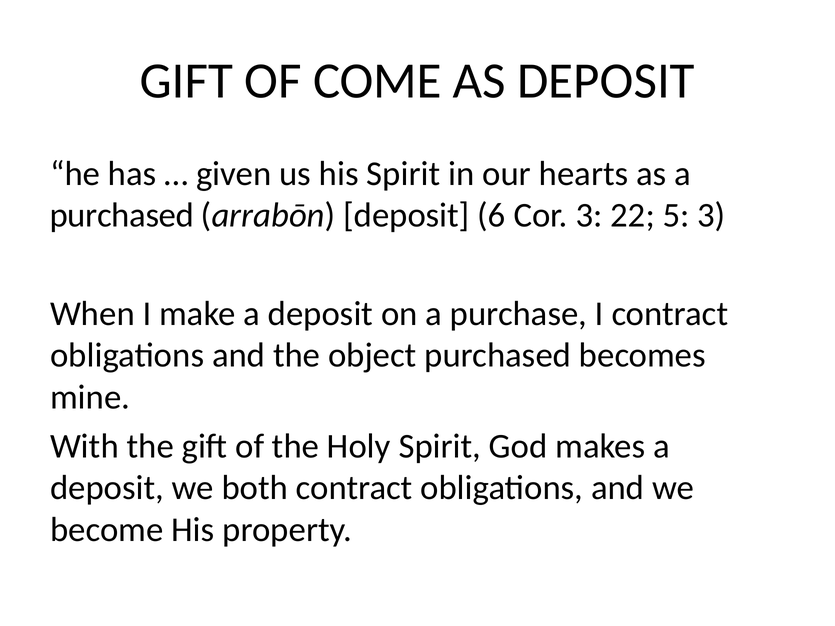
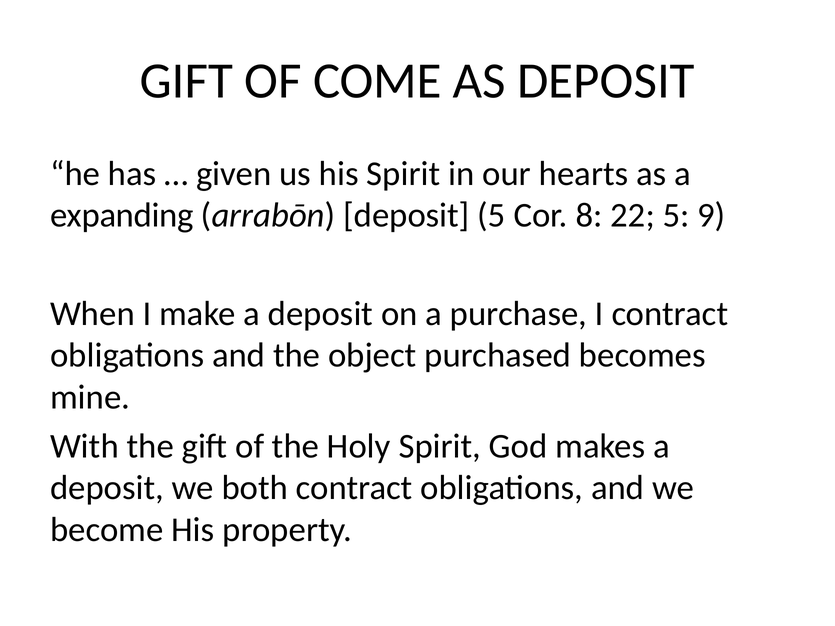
purchased at (122, 215): purchased -> expanding
deposit 6: 6 -> 5
Cor 3: 3 -> 8
5 3: 3 -> 9
